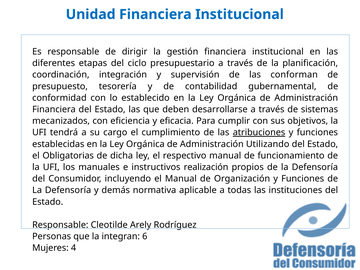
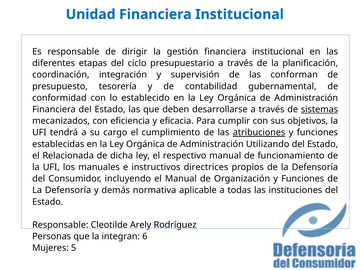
sistemas underline: none -> present
Obligatorias: Obligatorias -> Relacionada
realización: realización -> directrices
4: 4 -> 5
